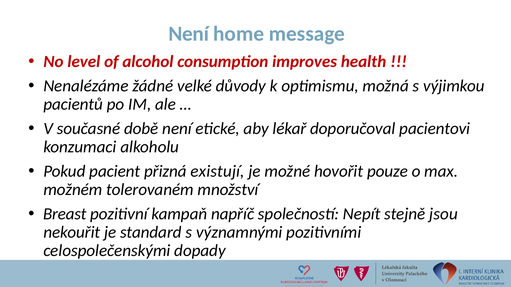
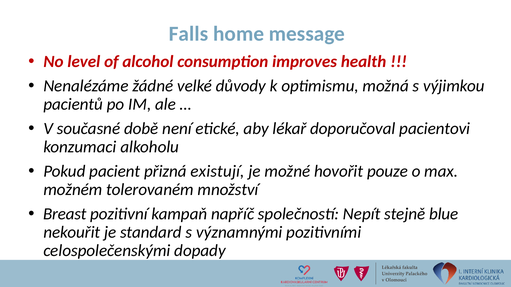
Není at (189, 34): Není -> Falls
jsou: jsou -> blue
